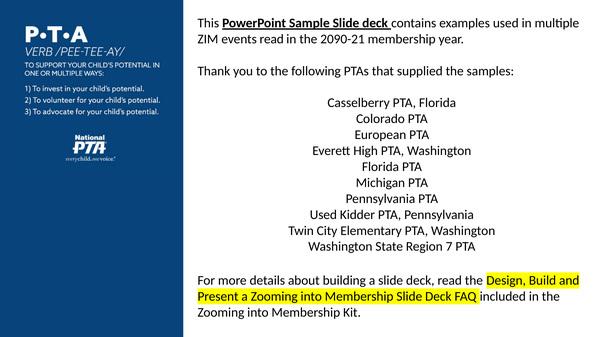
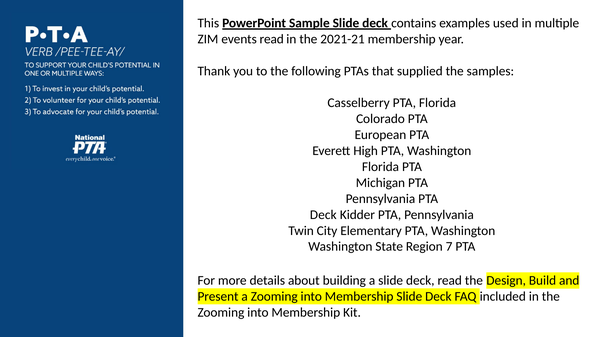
2090-21: 2090-21 -> 2021-21
Used at (323, 215): Used -> Deck
